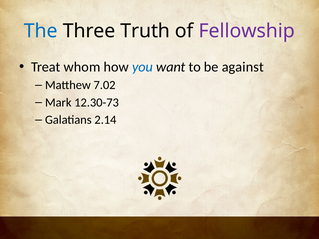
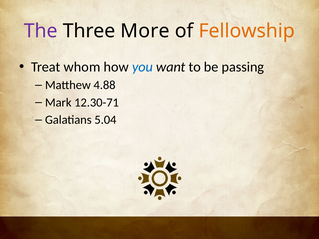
The colour: blue -> purple
Truth: Truth -> More
Fellowship colour: purple -> orange
against: against -> passing
7.02: 7.02 -> 4.88
12.30-73: 12.30-73 -> 12.30-71
2.14: 2.14 -> 5.04
